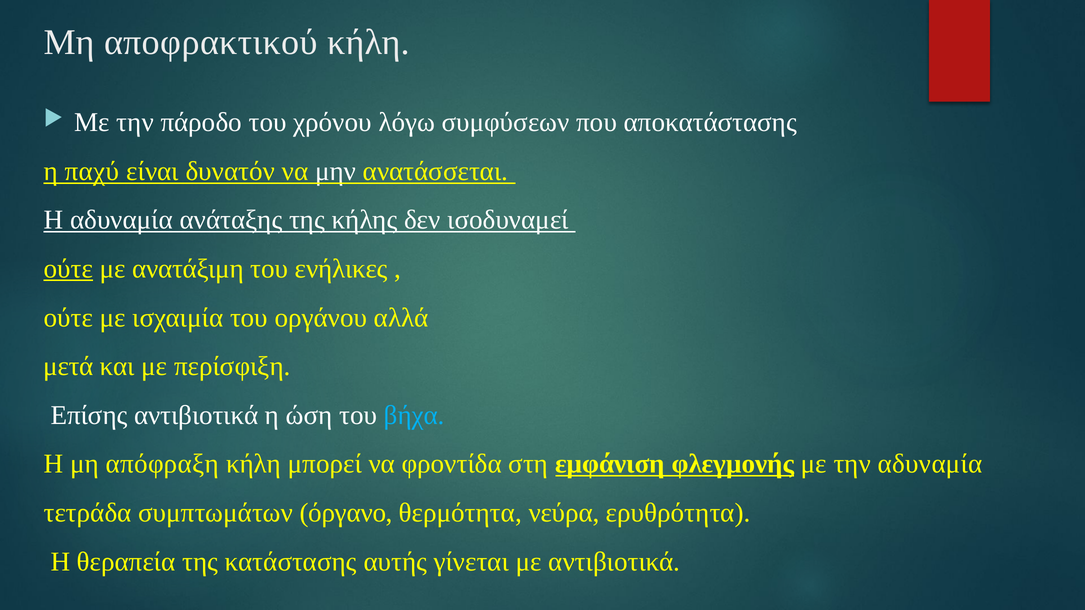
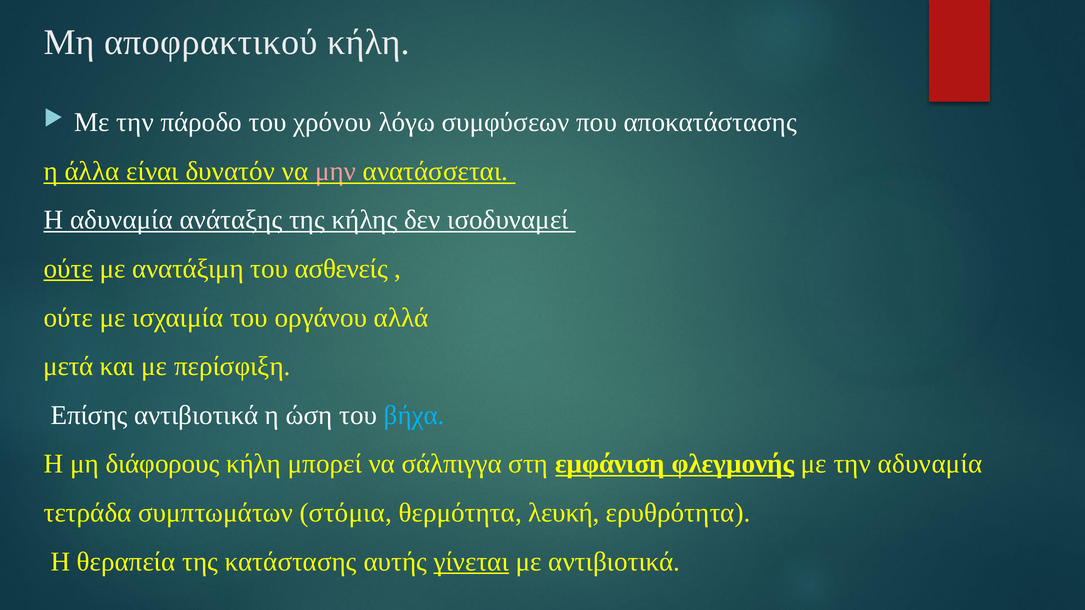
παχύ: παχύ -> άλλα
μην colour: white -> pink
ενήλικες: ενήλικες -> ασθενείς
απόφραξη: απόφραξη -> διάφορους
φροντίδα: φροντίδα -> σάλπιγγα
όργανο: όργανο -> στόμια
νεύρα: νεύρα -> λευκή
γίνεται underline: none -> present
